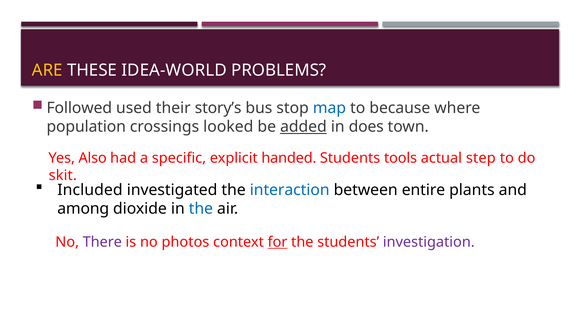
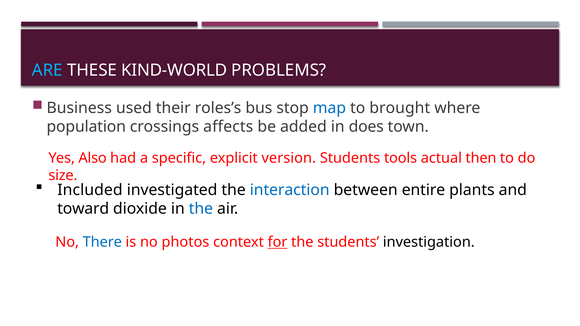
ARE colour: yellow -> light blue
IDEA-WORLD: IDEA-WORLD -> KIND-WORLD
Followed: Followed -> Business
story’s: story’s -> roles’s
because: because -> brought
looked: looked -> affects
added underline: present -> none
handed: handed -> version
step: step -> then
skit: skit -> size
among: among -> toward
There colour: purple -> blue
investigation colour: purple -> black
